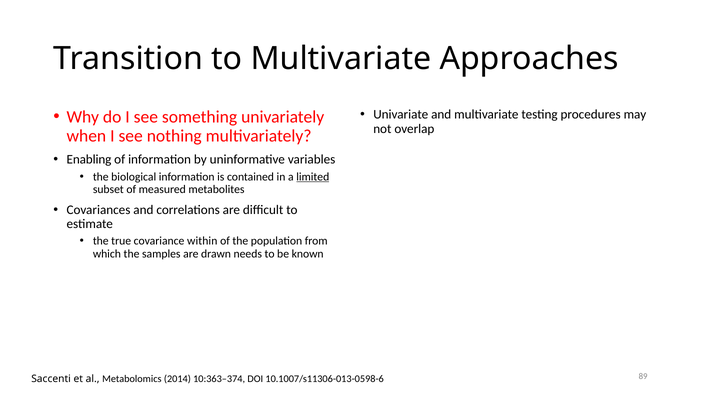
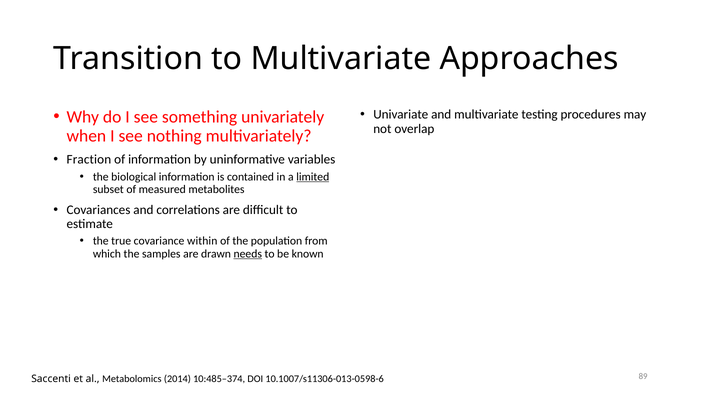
Enabling: Enabling -> Fraction
needs underline: none -> present
10:363–374: 10:363–374 -> 10:485–374
